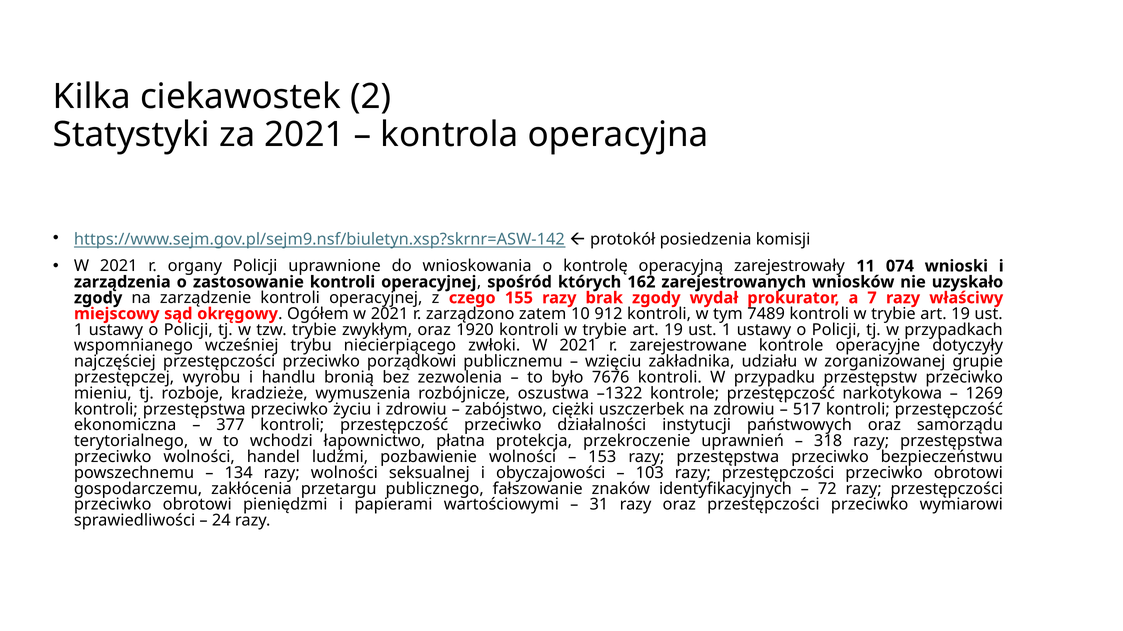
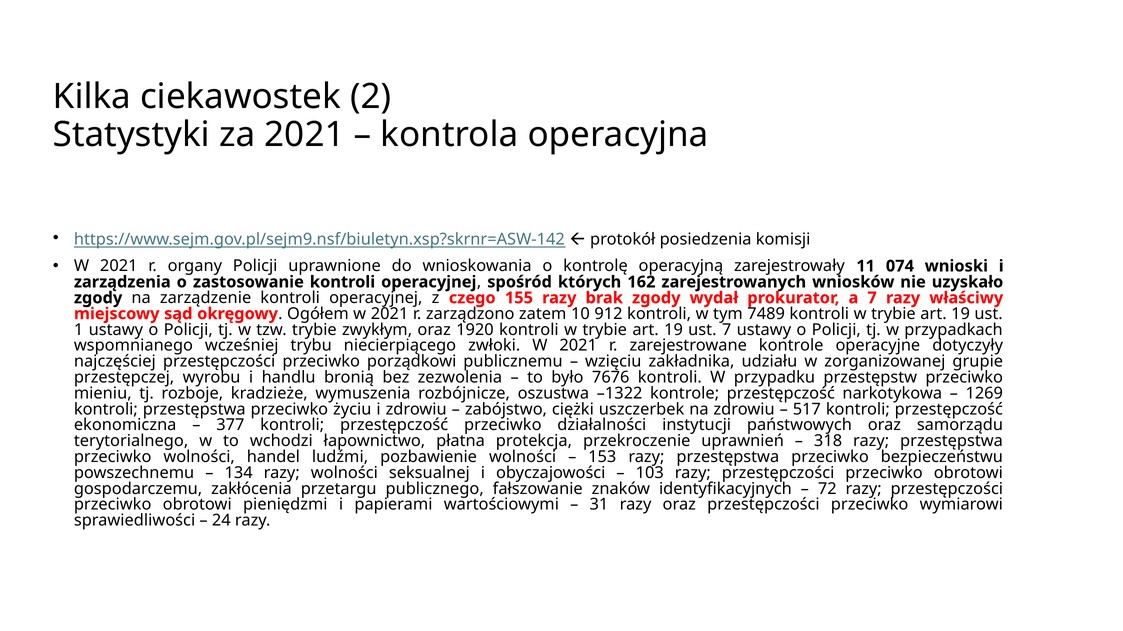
1 at (727, 330): 1 -> 7
